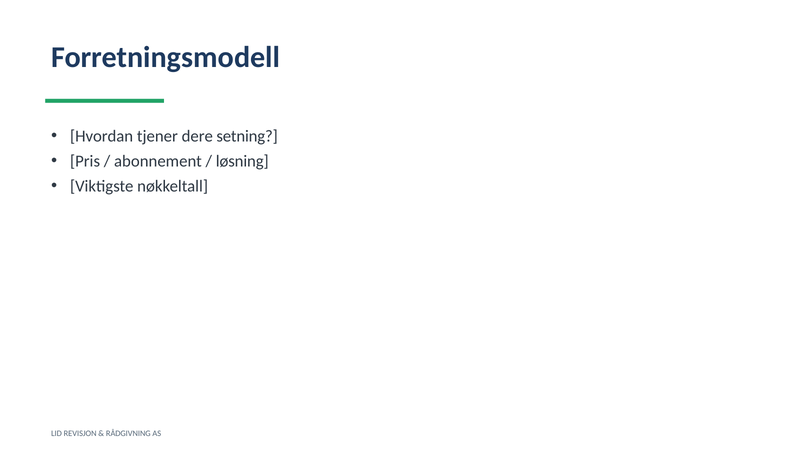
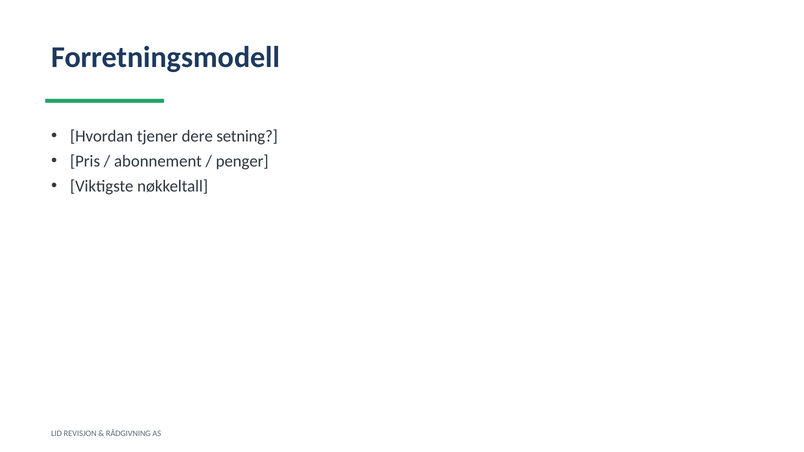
løsning: løsning -> penger
